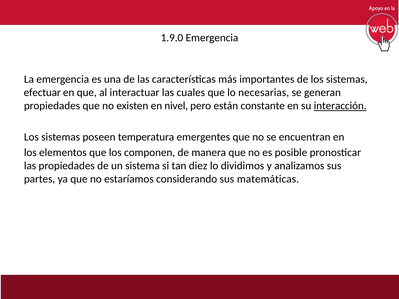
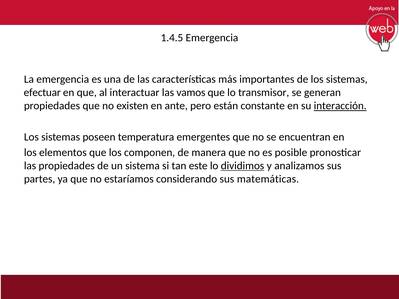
1.9.0: 1.9.0 -> 1.4.5
cuales: cuales -> vamos
necesarias: necesarias -> transmisor
nivel: nivel -> ante
diez: diez -> este
dividimos underline: none -> present
